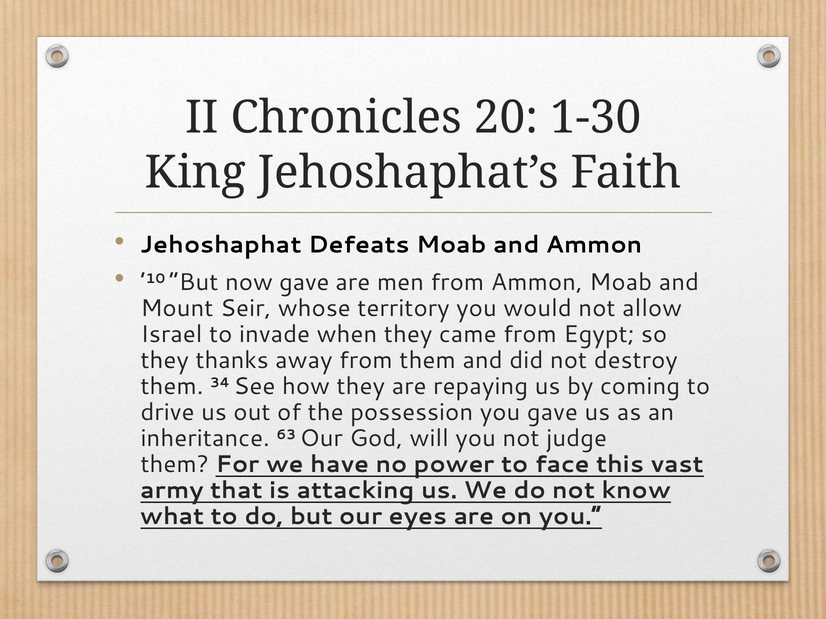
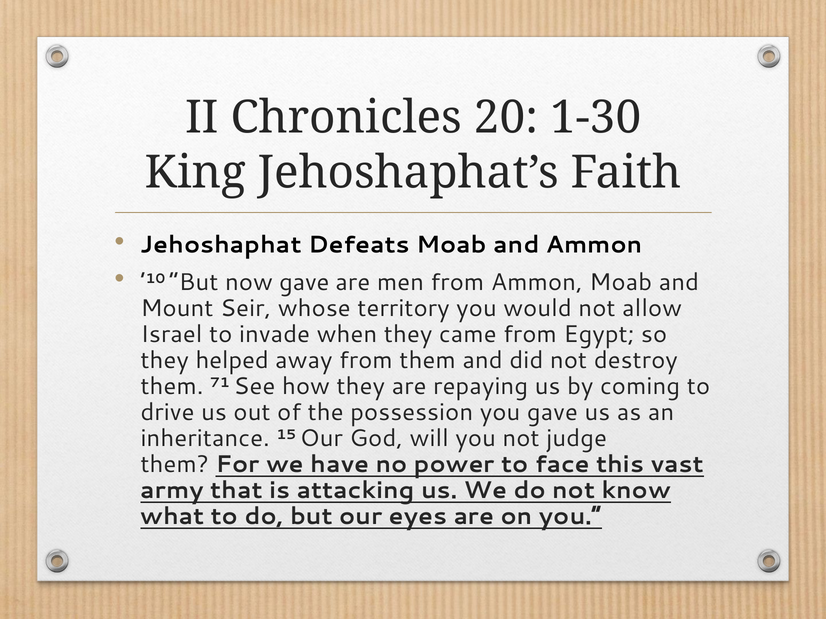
thanks: thanks -> helped
34: 34 -> 71
63: 63 -> 15
